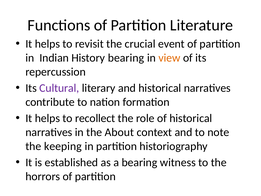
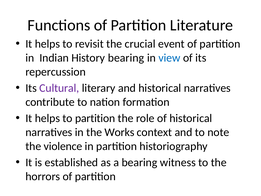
view colour: orange -> blue
to recollect: recollect -> partition
About: About -> Works
keeping: keeping -> violence
